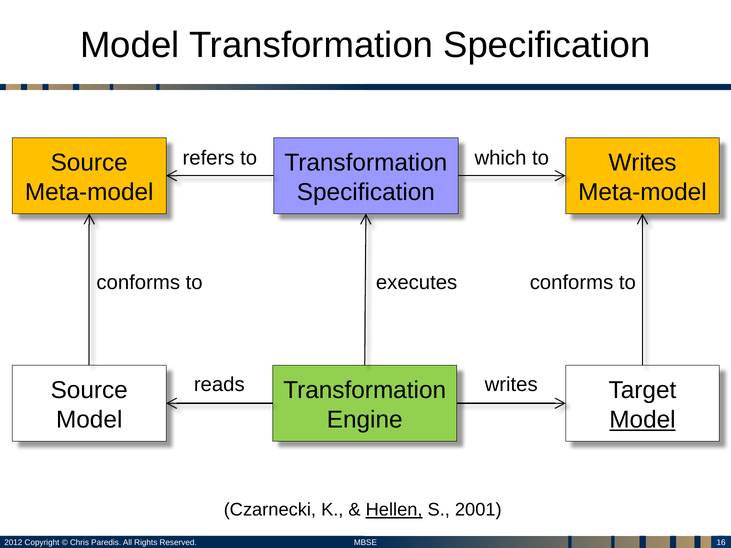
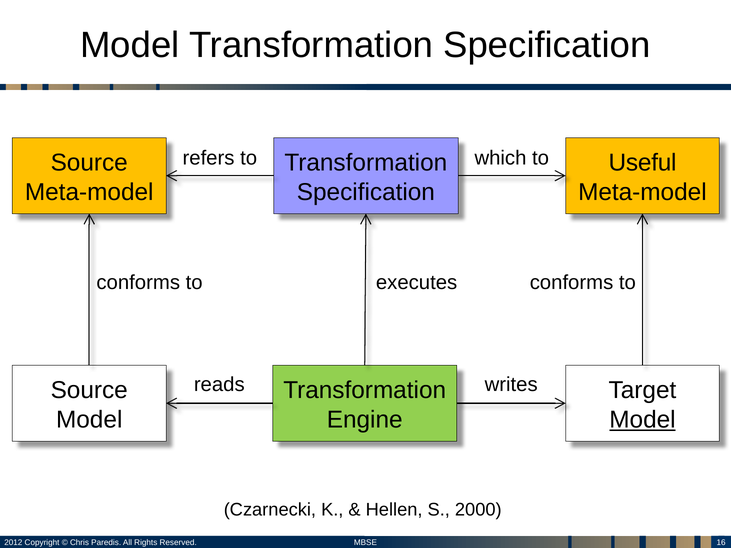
Writes at (643, 163): Writes -> Useful
Hellen underline: present -> none
2001: 2001 -> 2000
